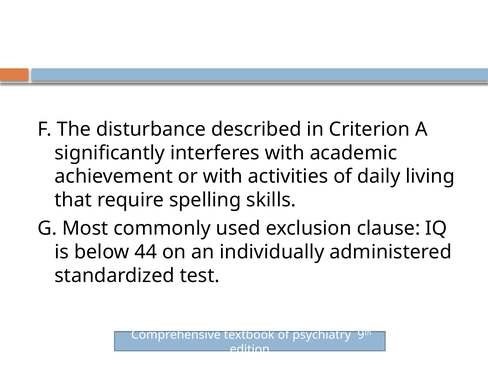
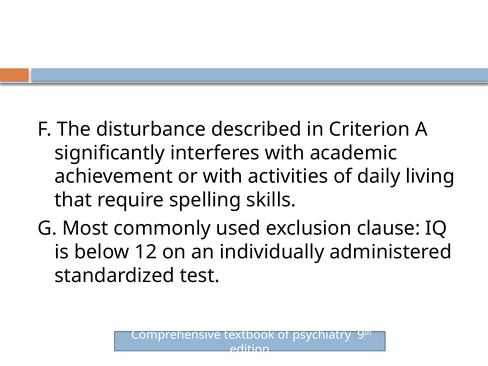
44: 44 -> 12
